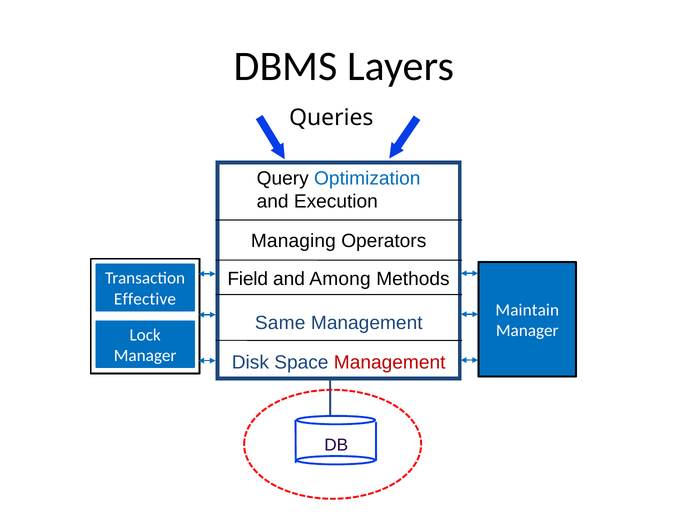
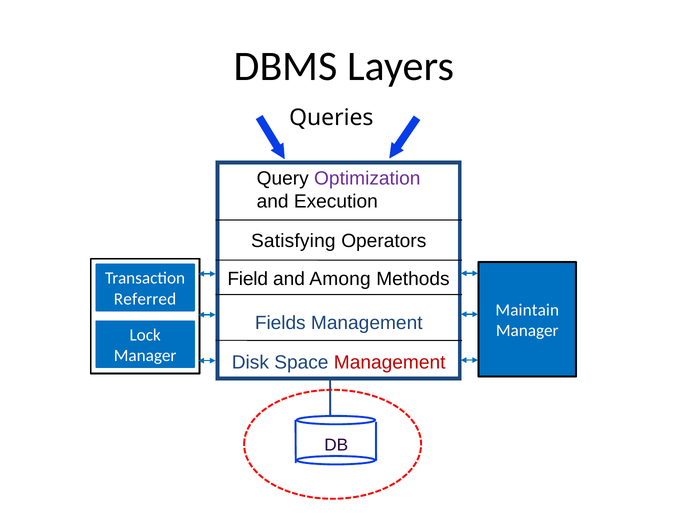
Optimization colour: blue -> purple
Managing: Managing -> Satisfying
Effective: Effective -> Referred
Same: Same -> Fields
